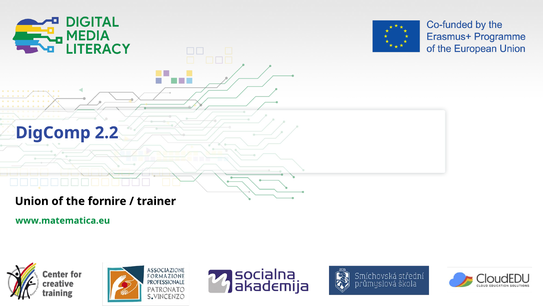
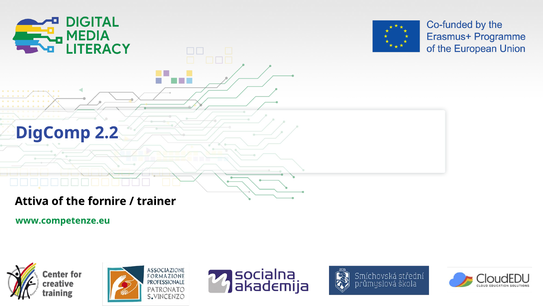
Union: Union -> Attiva
www.matematica.eu: www.matematica.eu -> www.competenze.eu
